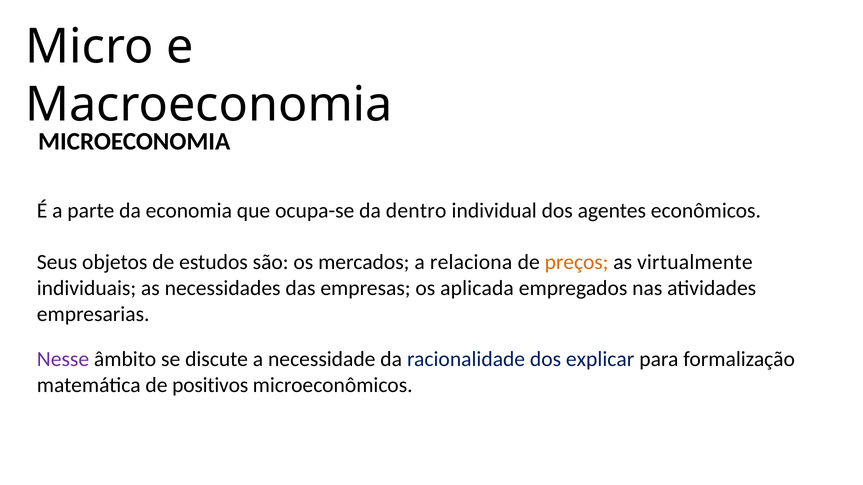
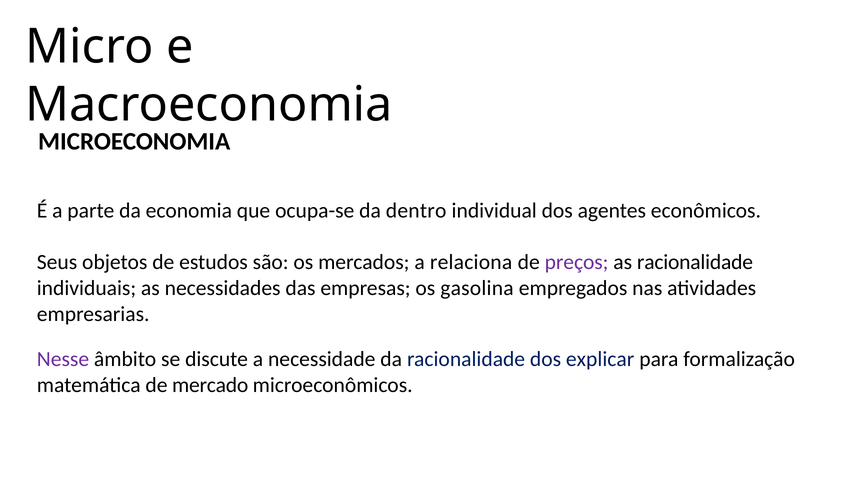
preços colour: orange -> purple
as virtualmente: virtualmente -> racionalidade
aplicada: aplicada -> gasolina
positivos: positivos -> mercado
